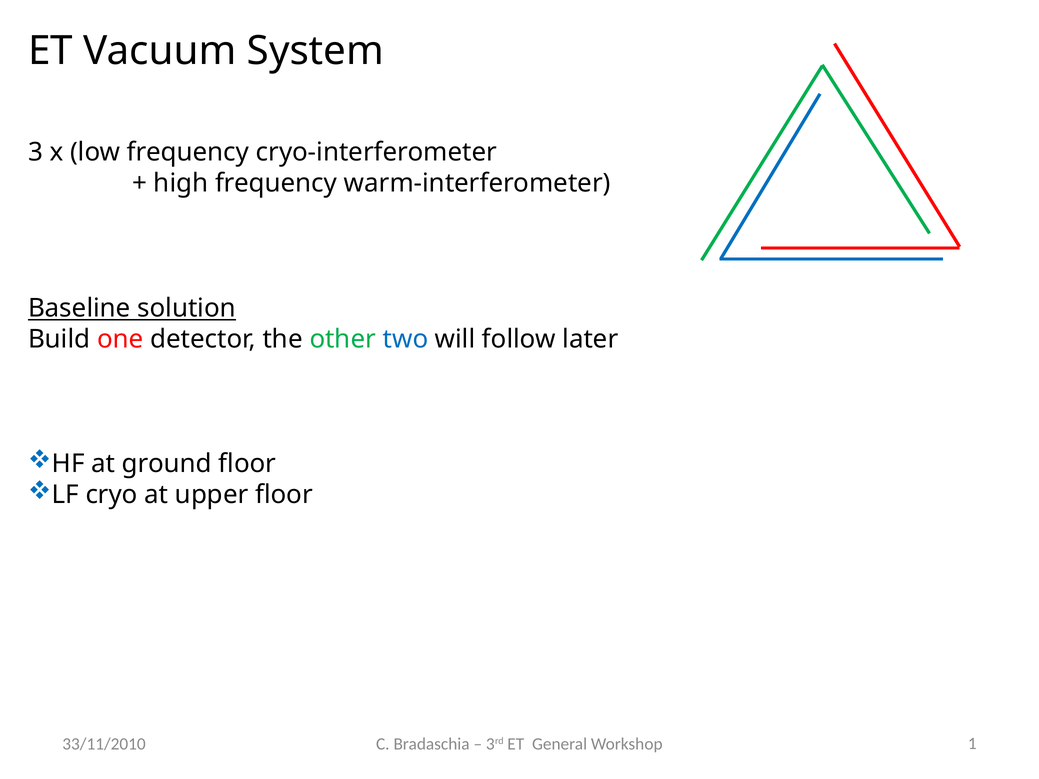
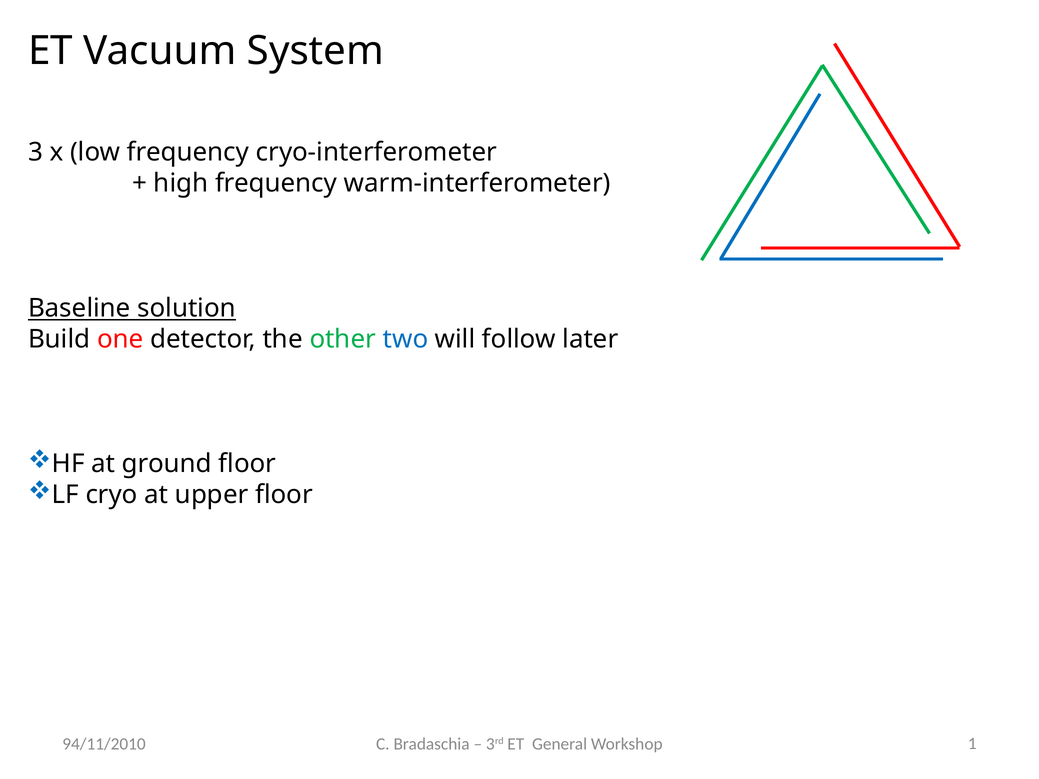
33/11/2010: 33/11/2010 -> 94/11/2010
